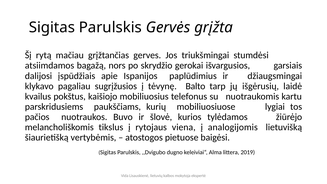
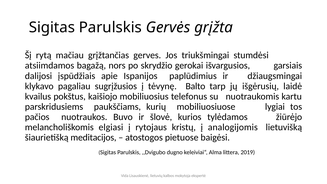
tikslus: tikslus -> elgiasi
viena: viena -> kristų
vertybėmis: vertybėmis -> meditacijos
